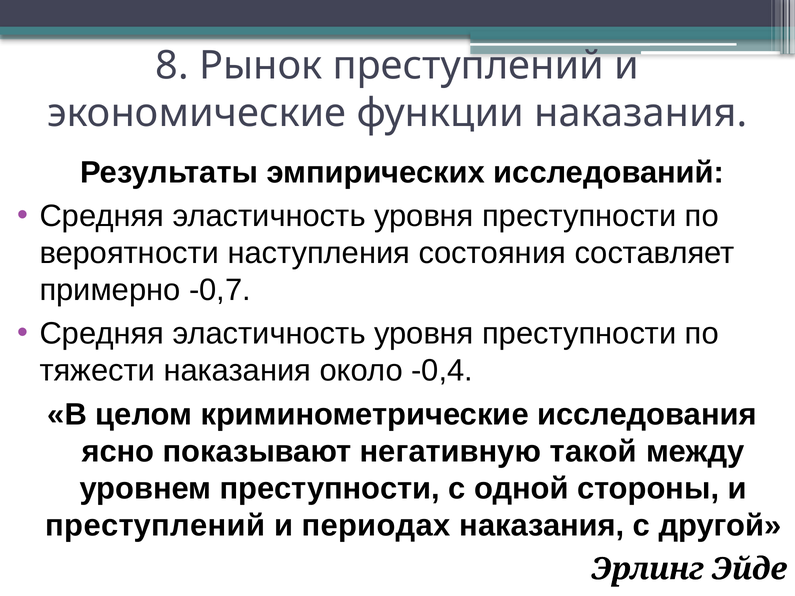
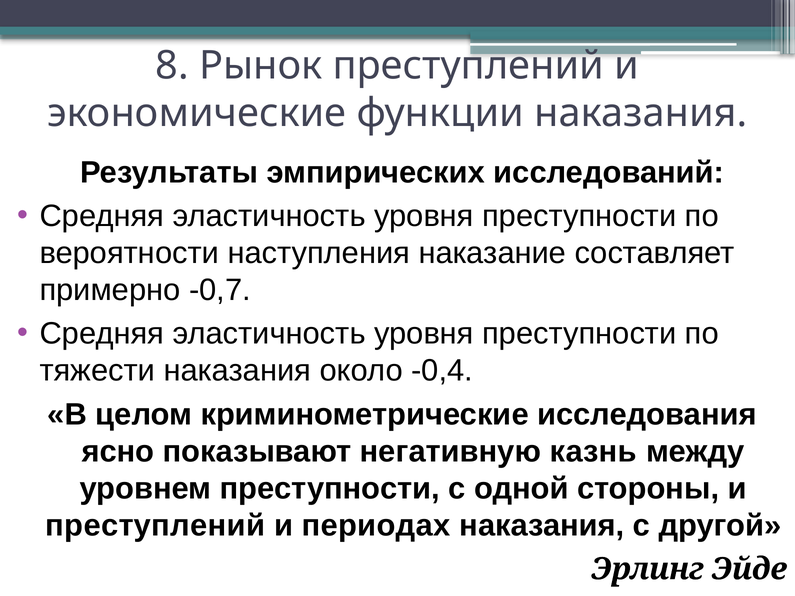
состояния: состояния -> наказание
такой: такой -> казнь
